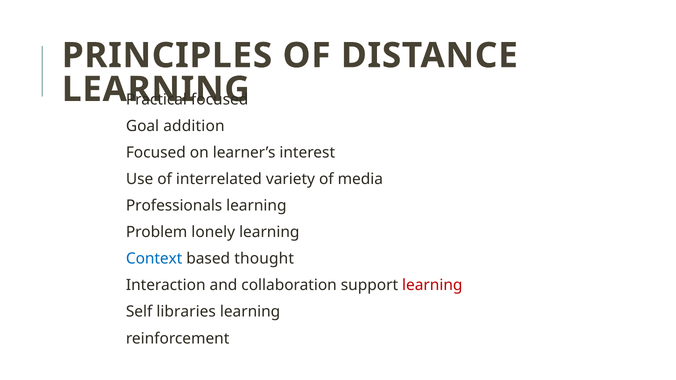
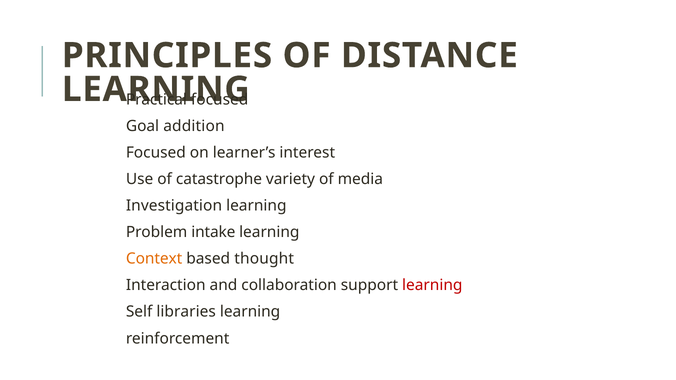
interrelated: interrelated -> catastrophe
Professionals: Professionals -> Investigation
lonely: lonely -> intake
Context colour: blue -> orange
